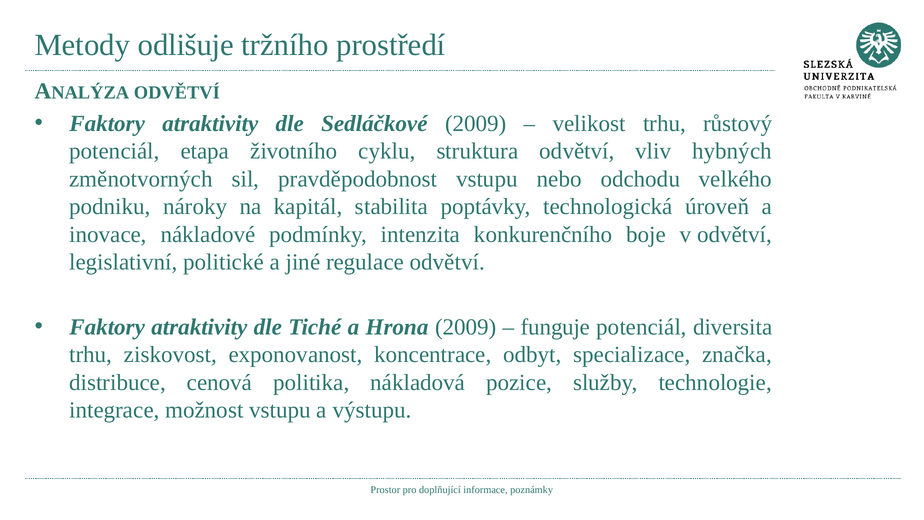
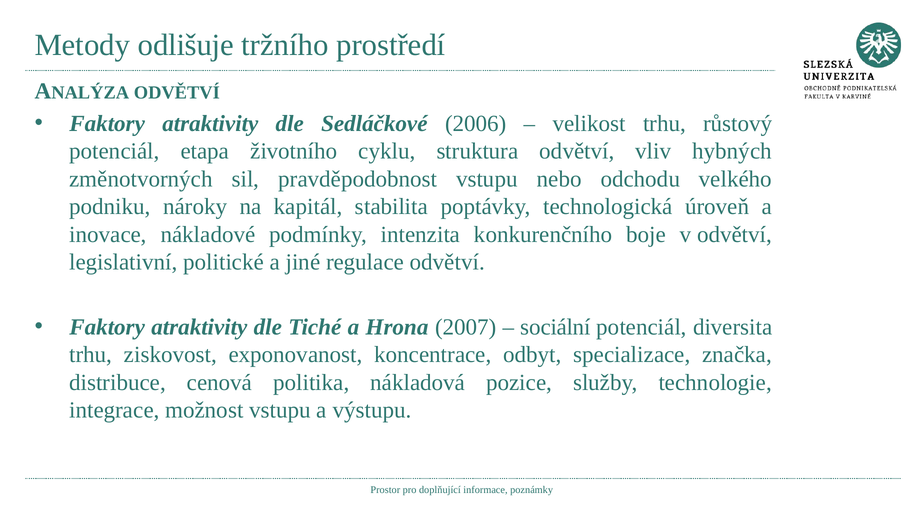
Sedláčkové 2009: 2009 -> 2006
Hrona 2009: 2009 -> 2007
funguje: funguje -> sociální
